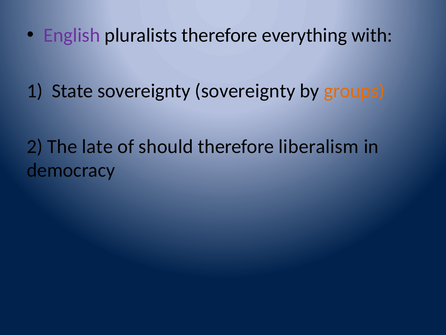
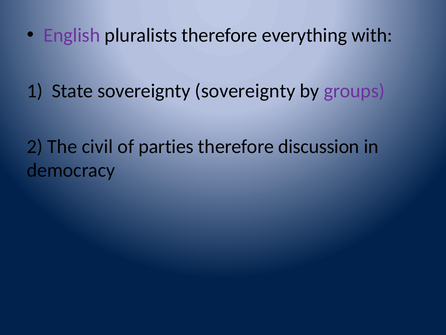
groups colour: orange -> purple
late: late -> civil
should: should -> parties
liberalism: liberalism -> discussion
